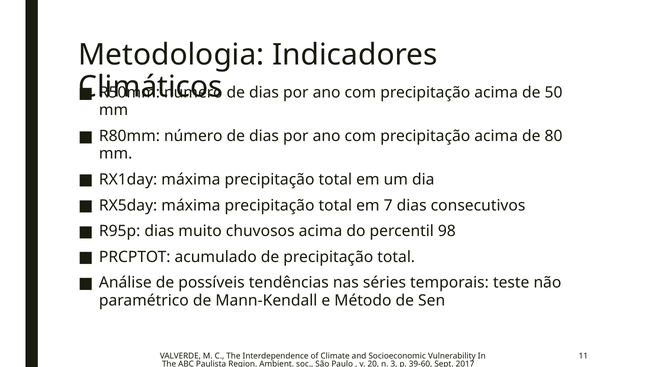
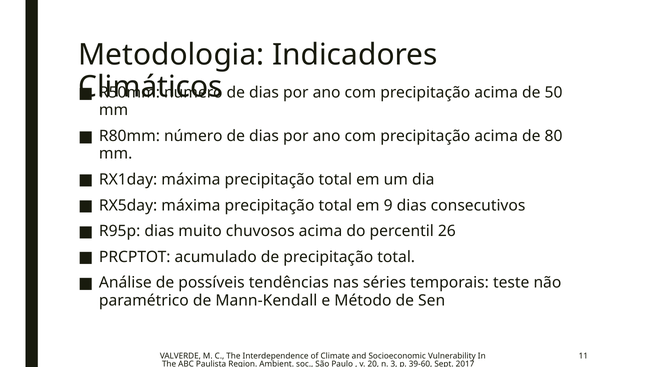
7: 7 -> 9
98: 98 -> 26
